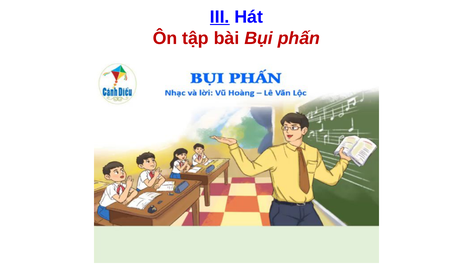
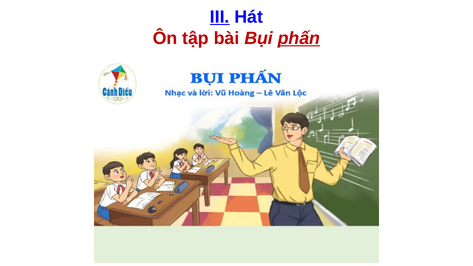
phấn underline: none -> present
